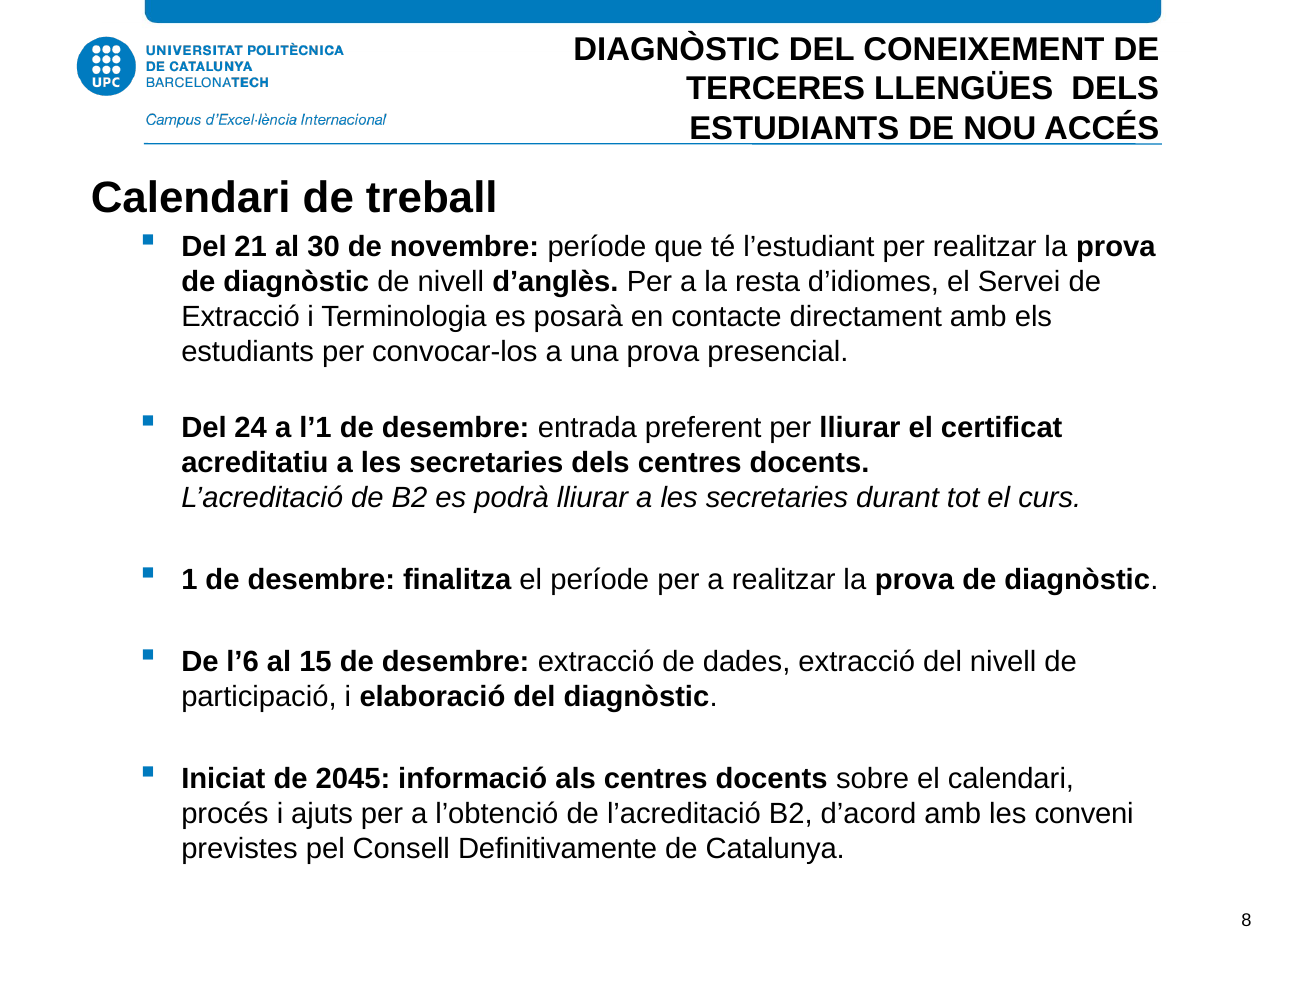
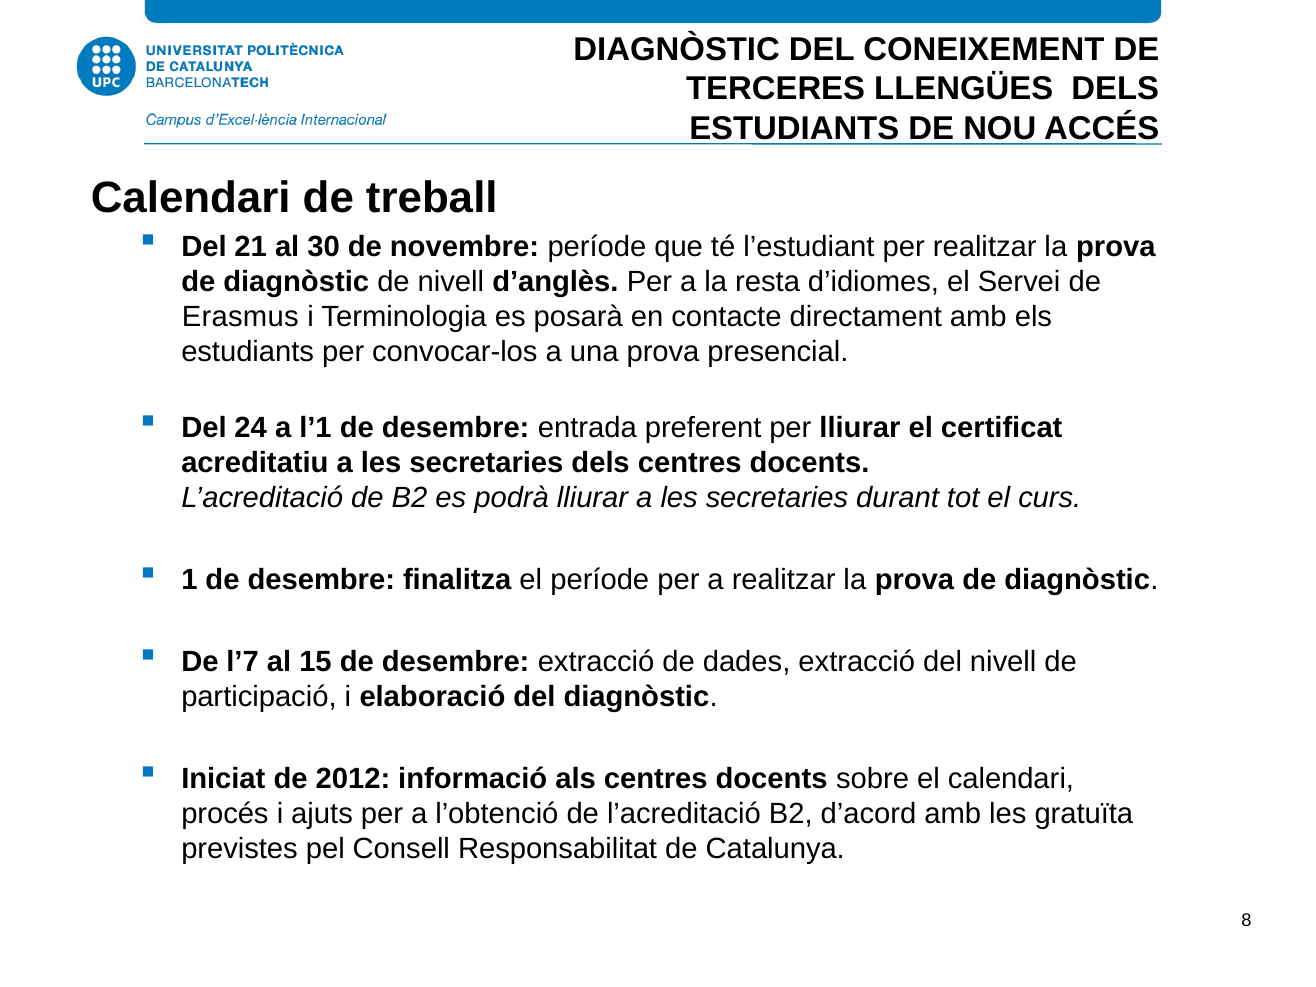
Extracció at (241, 317): Extracció -> Erasmus
l’6: l’6 -> l’7
2045: 2045 -> 2012
conveni: conveni -> gratuïta
Definitivamente: Definitivamente -> Responsabilitat
